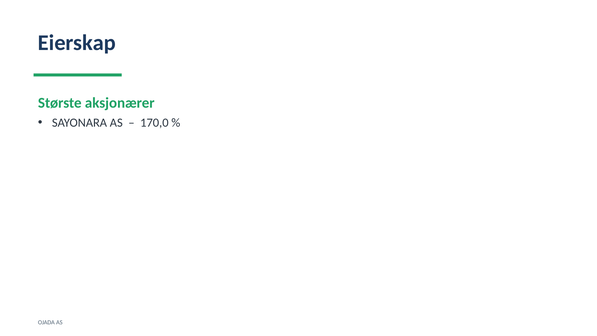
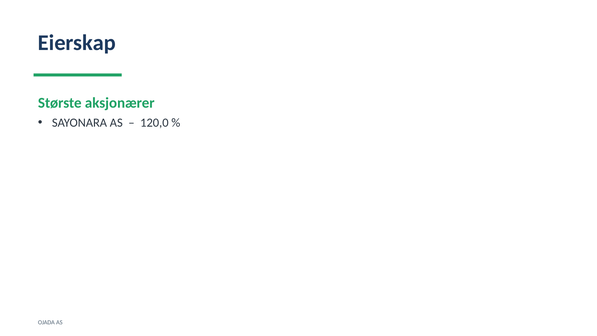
170,0: 170,0 -> 120,0
